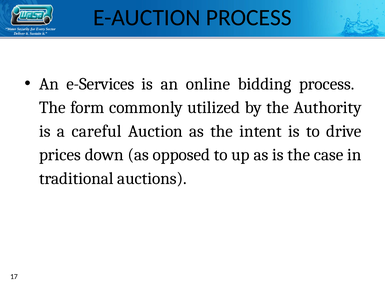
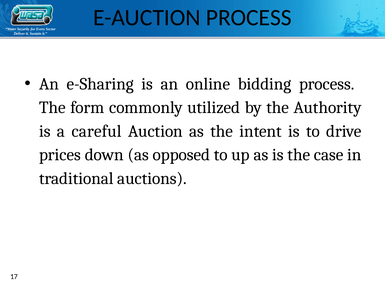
e-Services: e-Services -> e-Sharing
